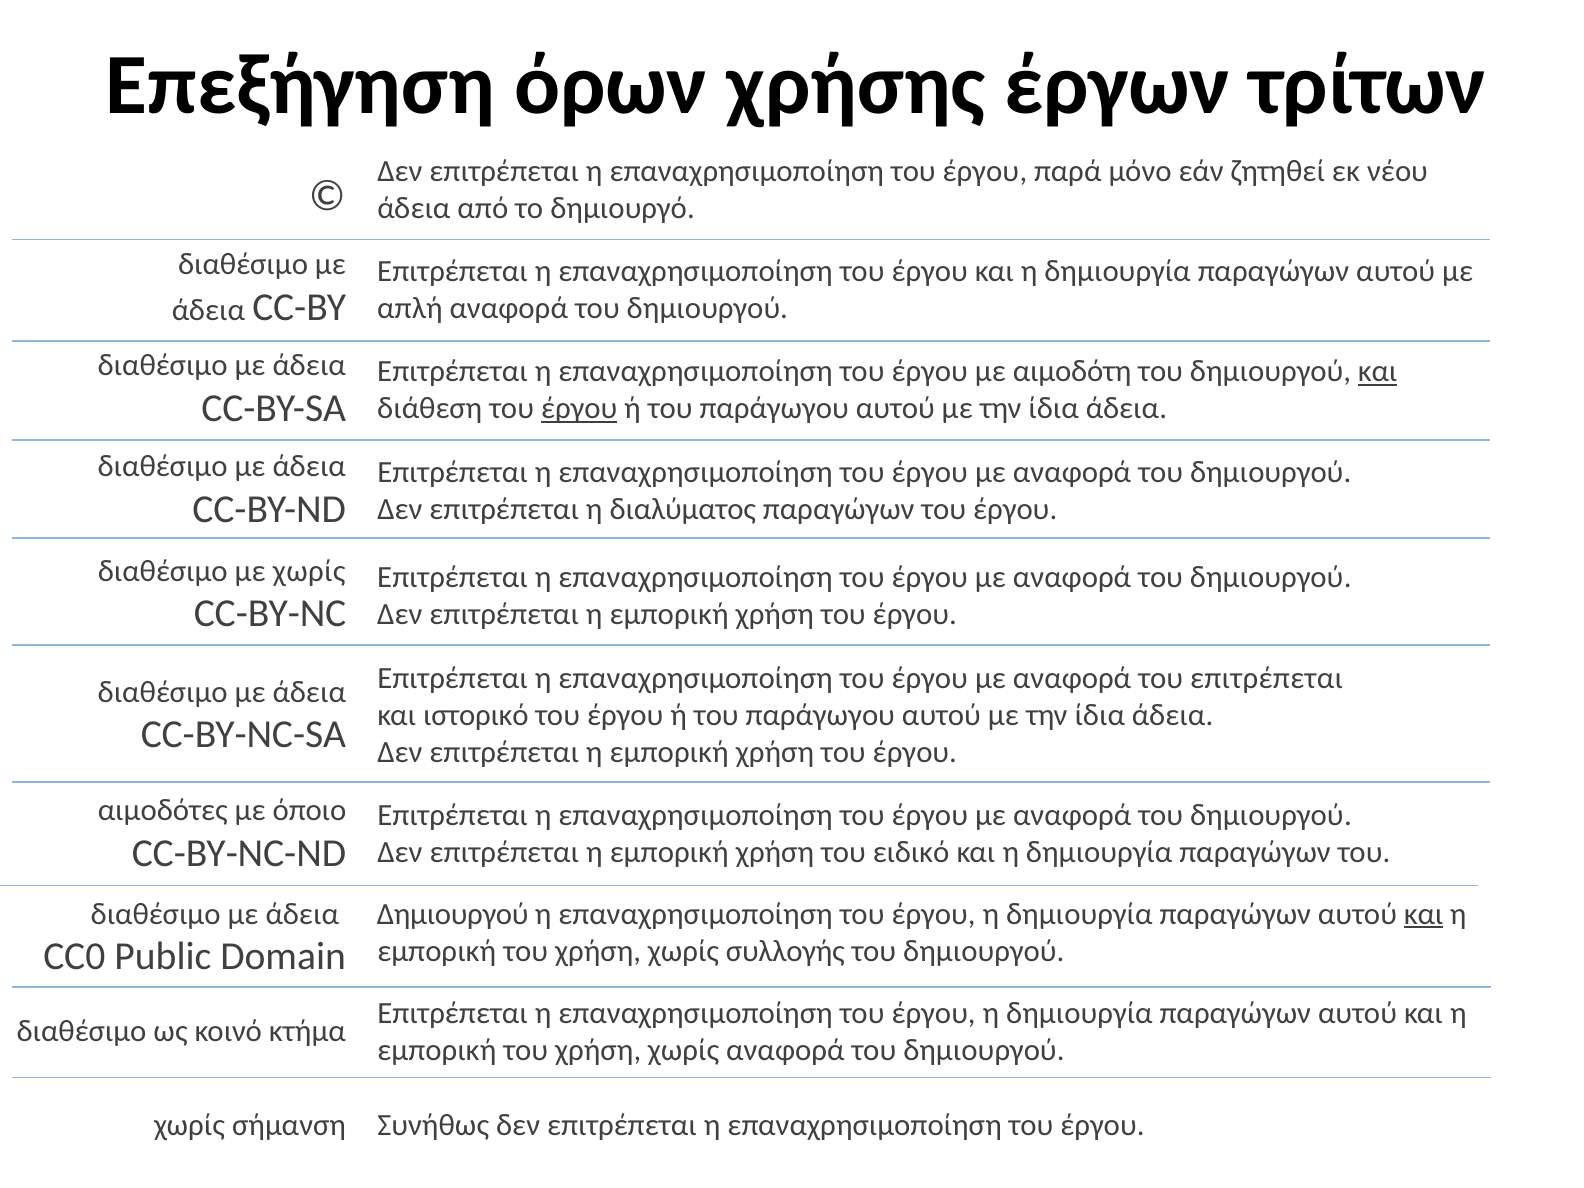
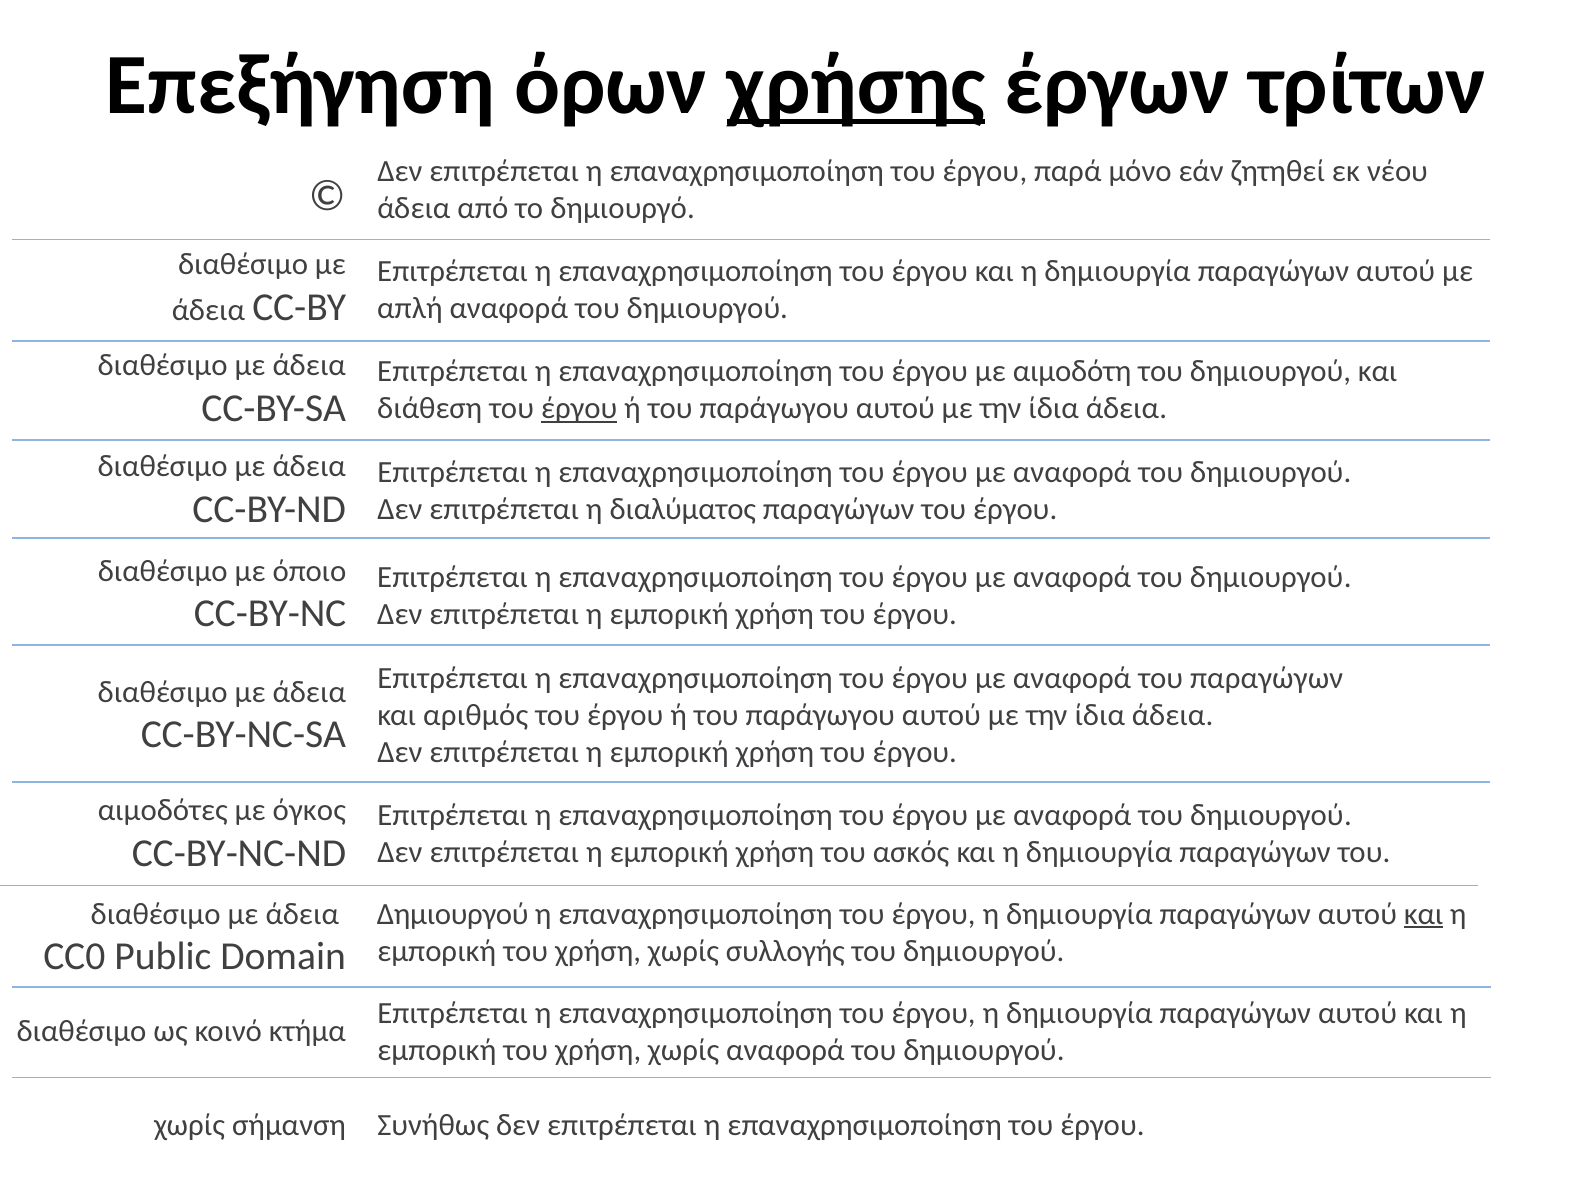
χρήσης underline: none -> present
και at (1378, 371) underline: present -> none
με χωρίς: χωρίς -> όποιο
του επιτρέπεται: επιτρέπεται -> παραγώγων
ιστορικό: ιστορικό -> αριθμός
όποιο: όποιο -> όγκος
ειδικό: ειδικό -> ασκός
